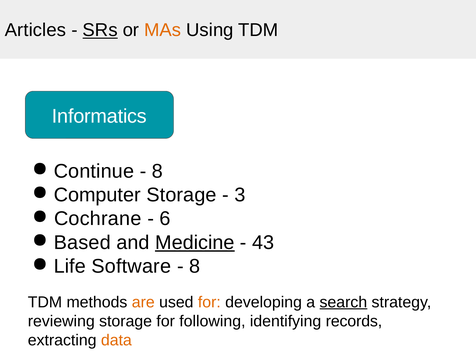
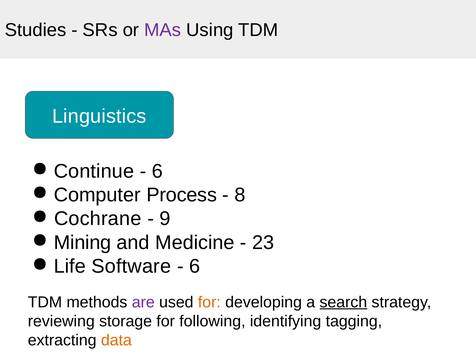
Articles: Articles -> Studies
SRs underline: present -> none
MAs colour: orange -> purple
Informatics: Informatics -> Linguistics
8 at (157, 171): 8 -> 6
Computer Storage: Storage -> Process
3: 3 -> 8
6: 6 -> 9
Based: Based -> Mining
Medicine underline: present -> none
43: 43 -> 23
8 at (195, 266): 8 -> 6
are colour: orange -> purple
records: records -> tagging
